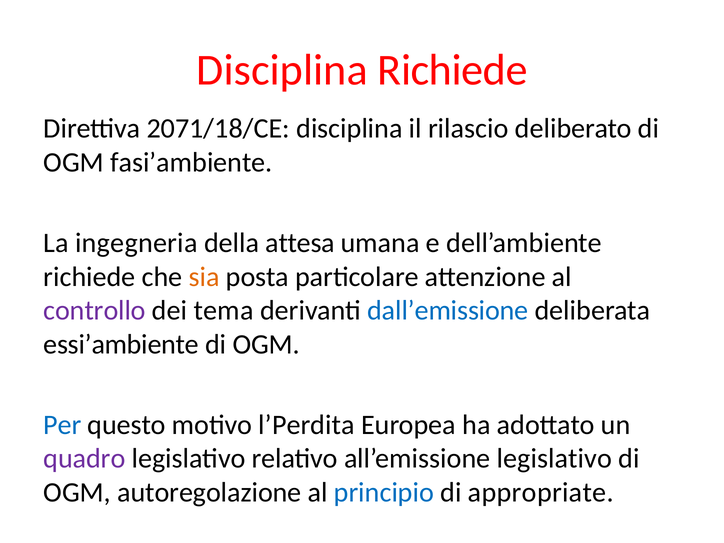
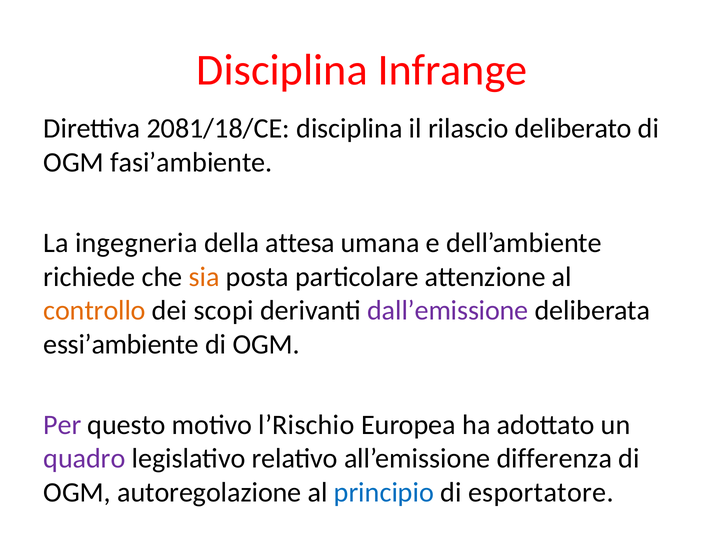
Disciplina Richiede: Richiede -> Infrange
2071/18/CE: 2071/18/CE -> 2081/18/CE
controllo colour: purple -> orange
tema: tema -> scopi
dall’emissione colour: blue -> purple
Per colour: blue -> purple
l’Perdita: l’Perdita -> l’Rischio
all’emissione legislativo: legislativo -> differenza
appropriate: appropriate -> esportatore
